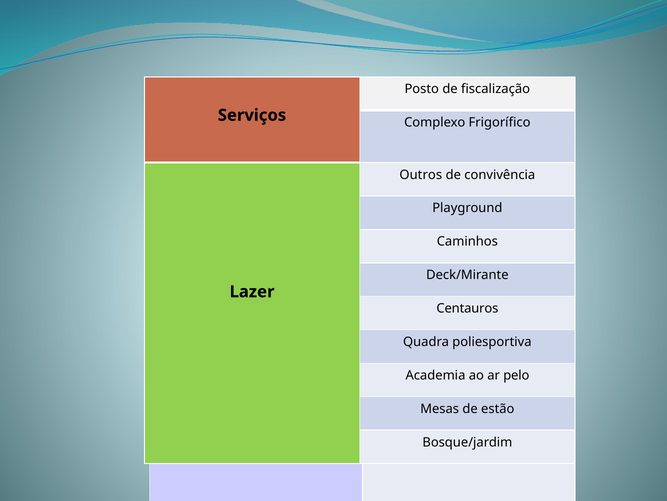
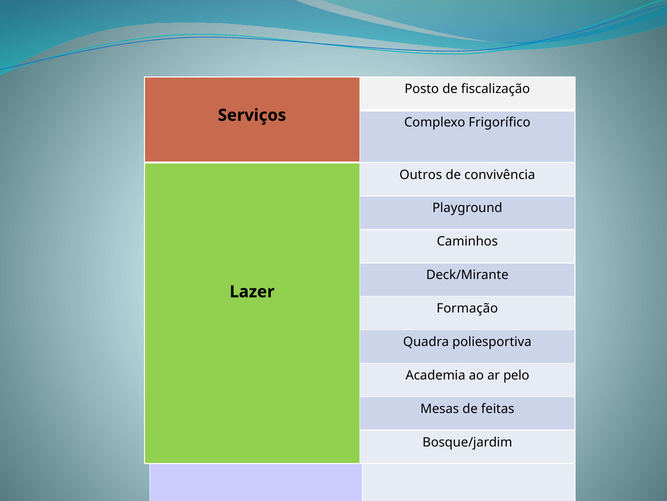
Centauros: Centauros -> Formação
estão: estão -> feitas
